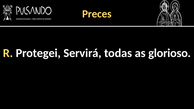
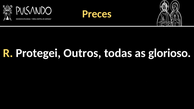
Servirá: Servirá -> Outros
